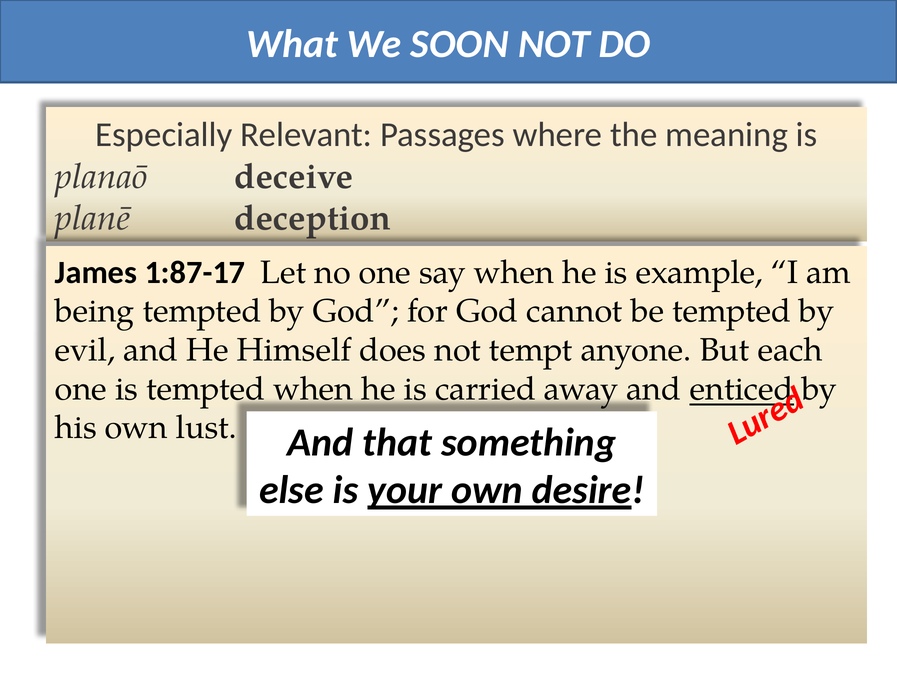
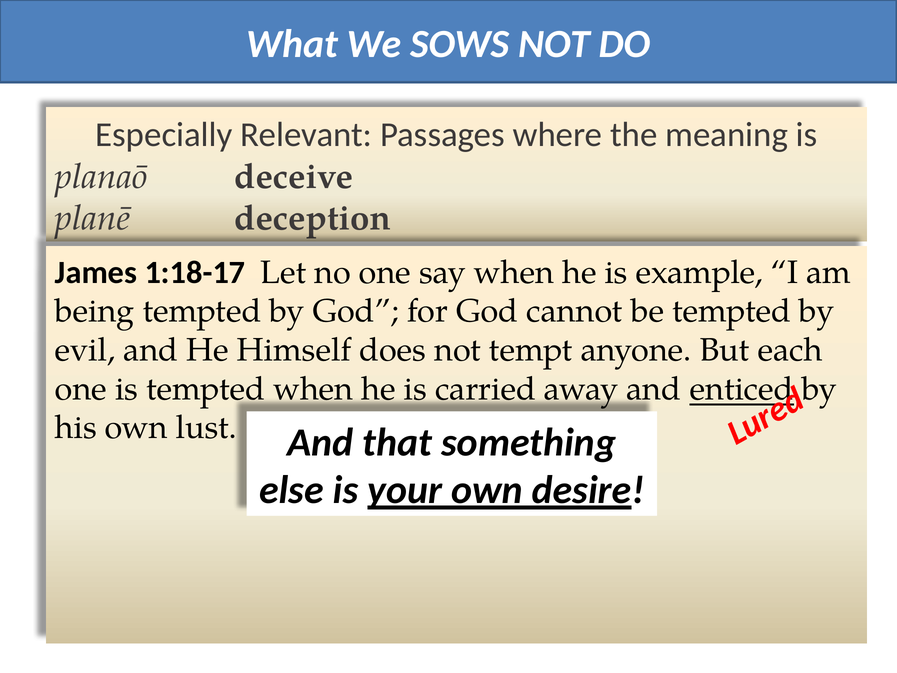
SOON: SOON -> SOWS
1:87-17: 1:87-17 -> 1:18-17
